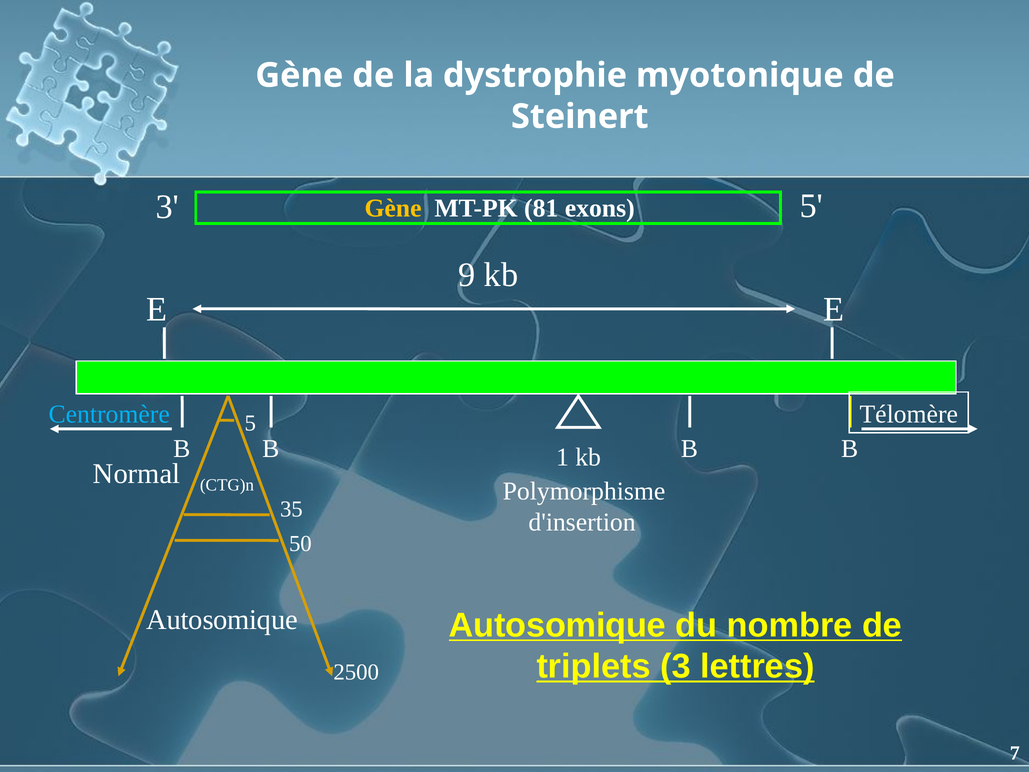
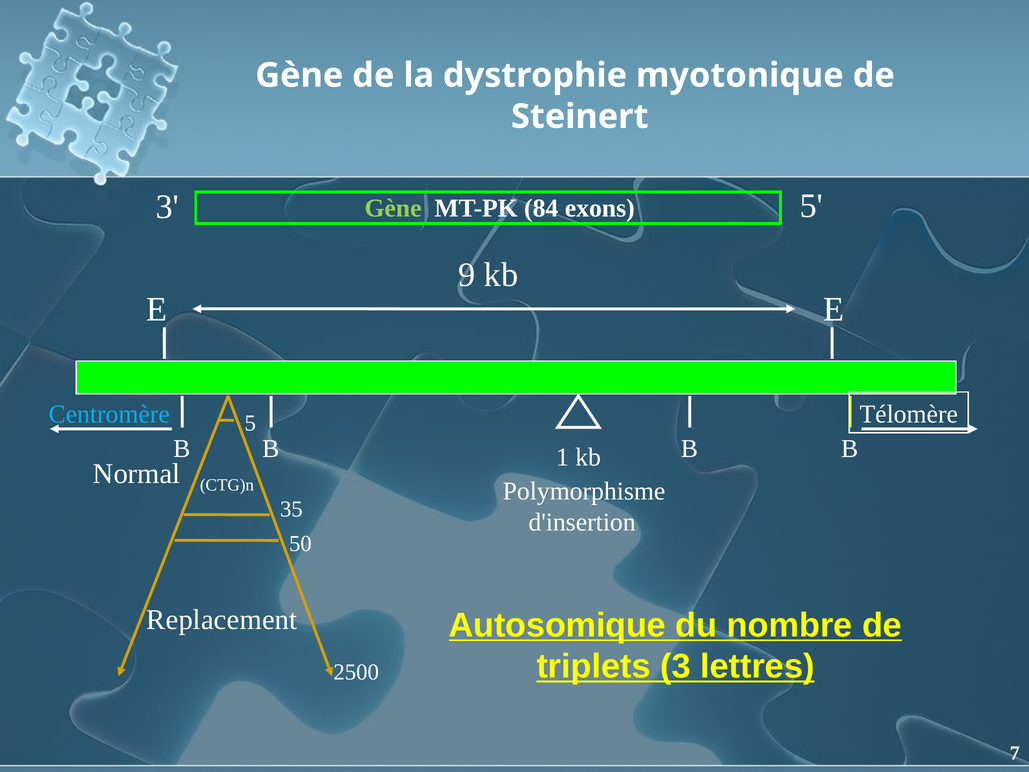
Gène at (393, 208) colour: yellow -> light green
81: 81 -> 84
Autosomique at (222, 619): Autosomique -> Replacement
